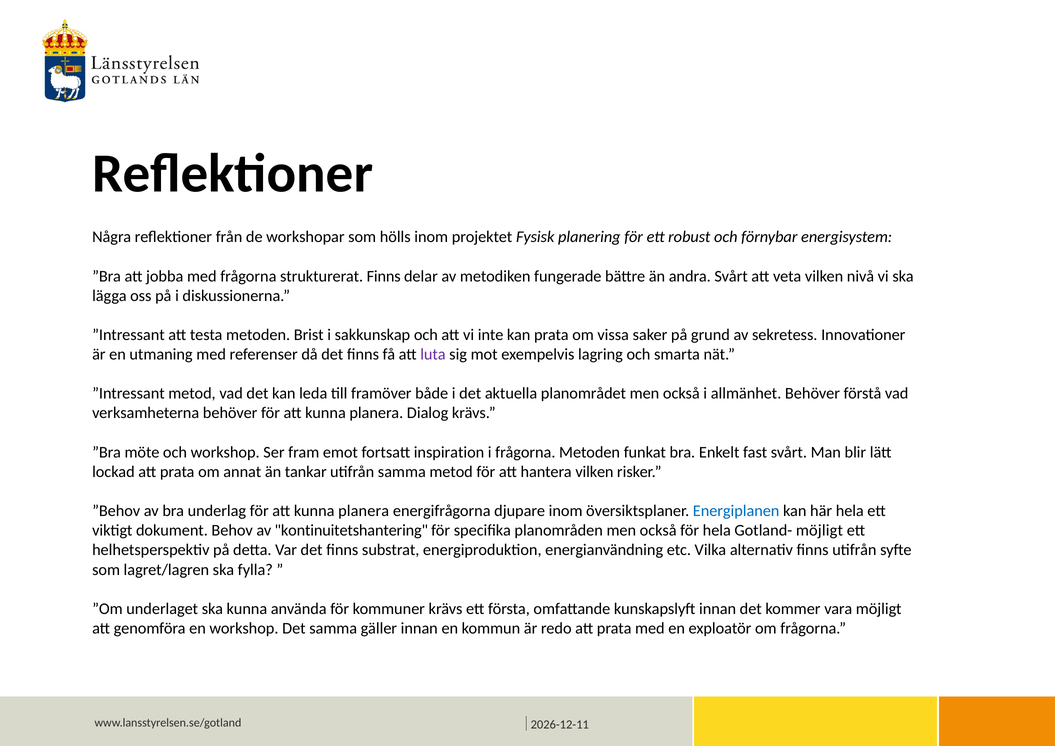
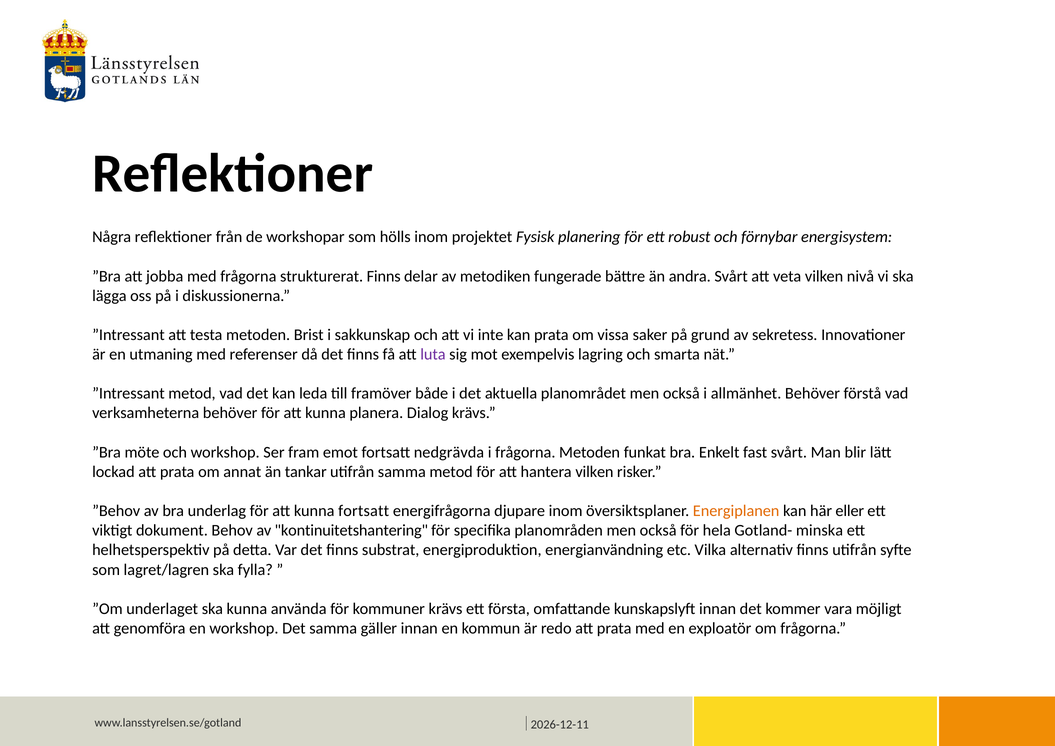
inspiration: inspiration -> nedgrävda
planera at (364, 511): planera -> fortsatt
Energiplanen colour: blue -> orange
här hela: hela -> eller
Gotland- möjligt: möjligt -> minska
